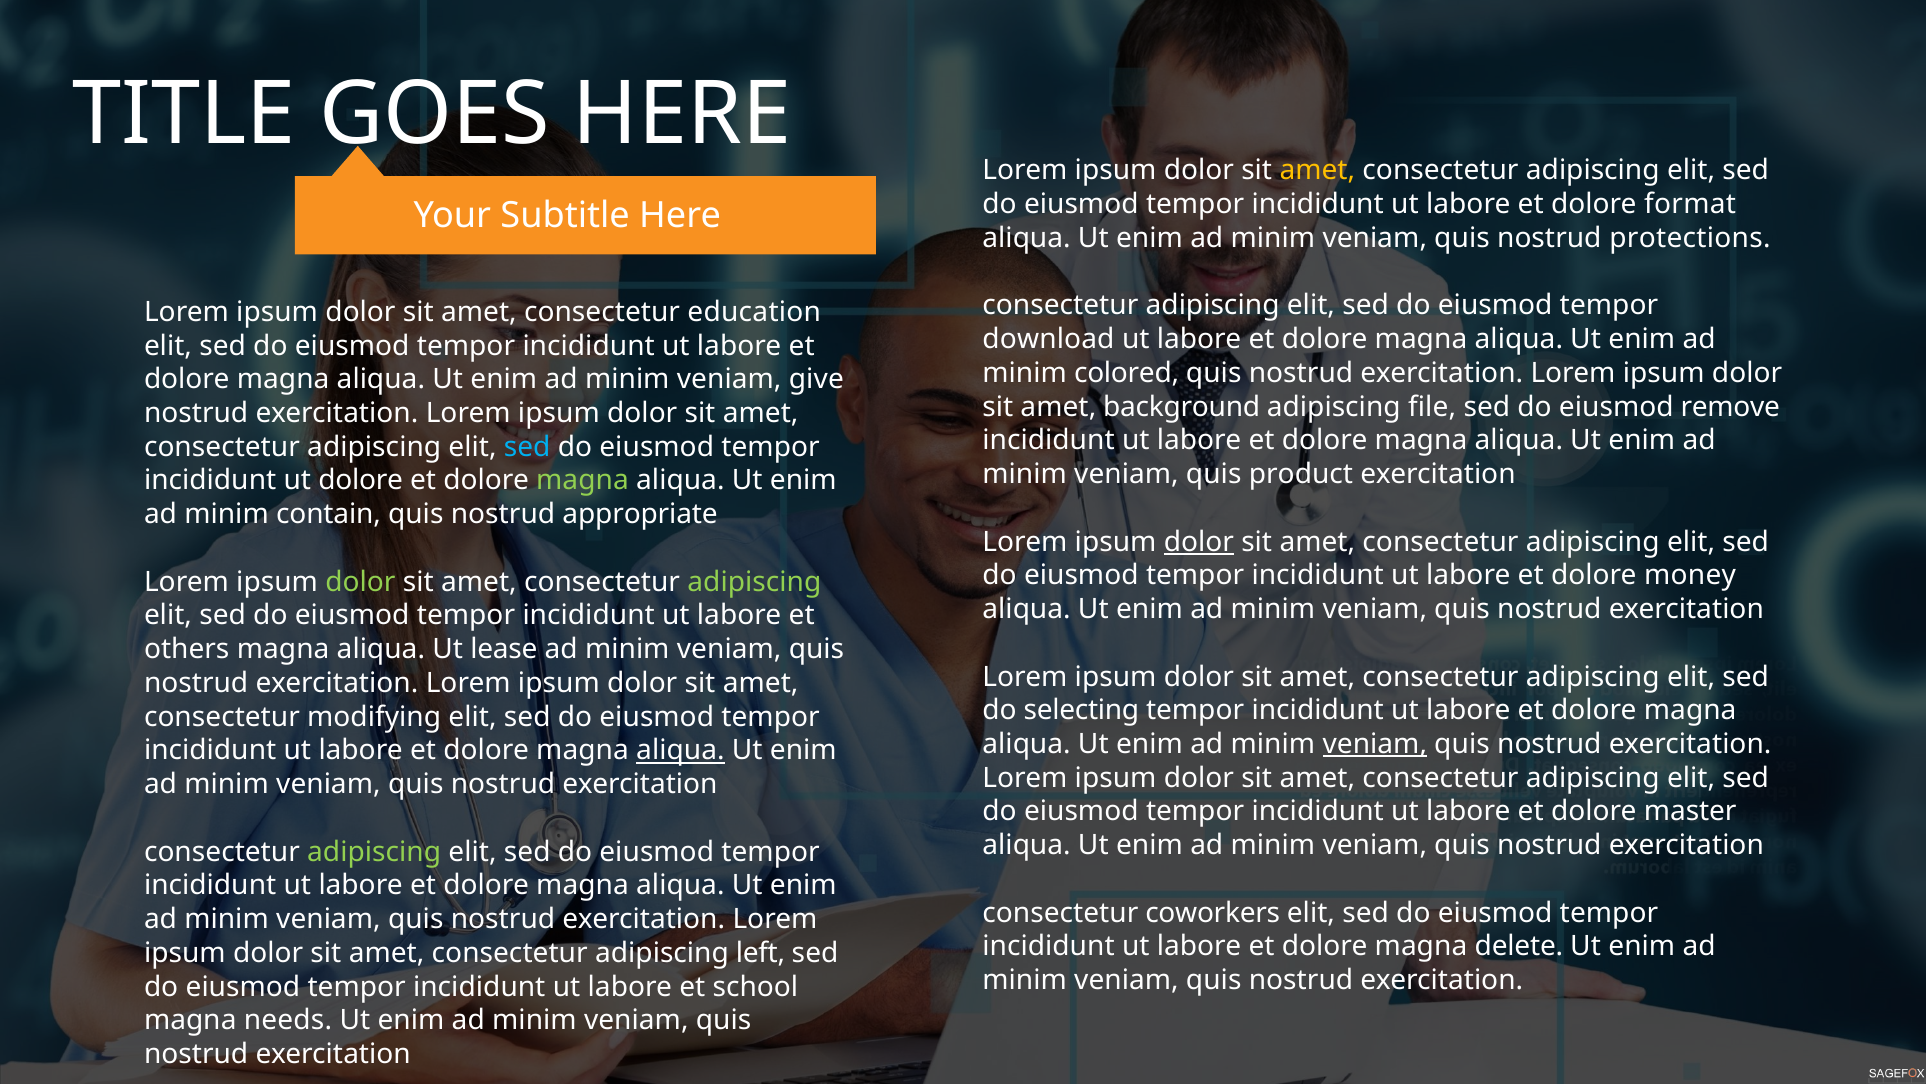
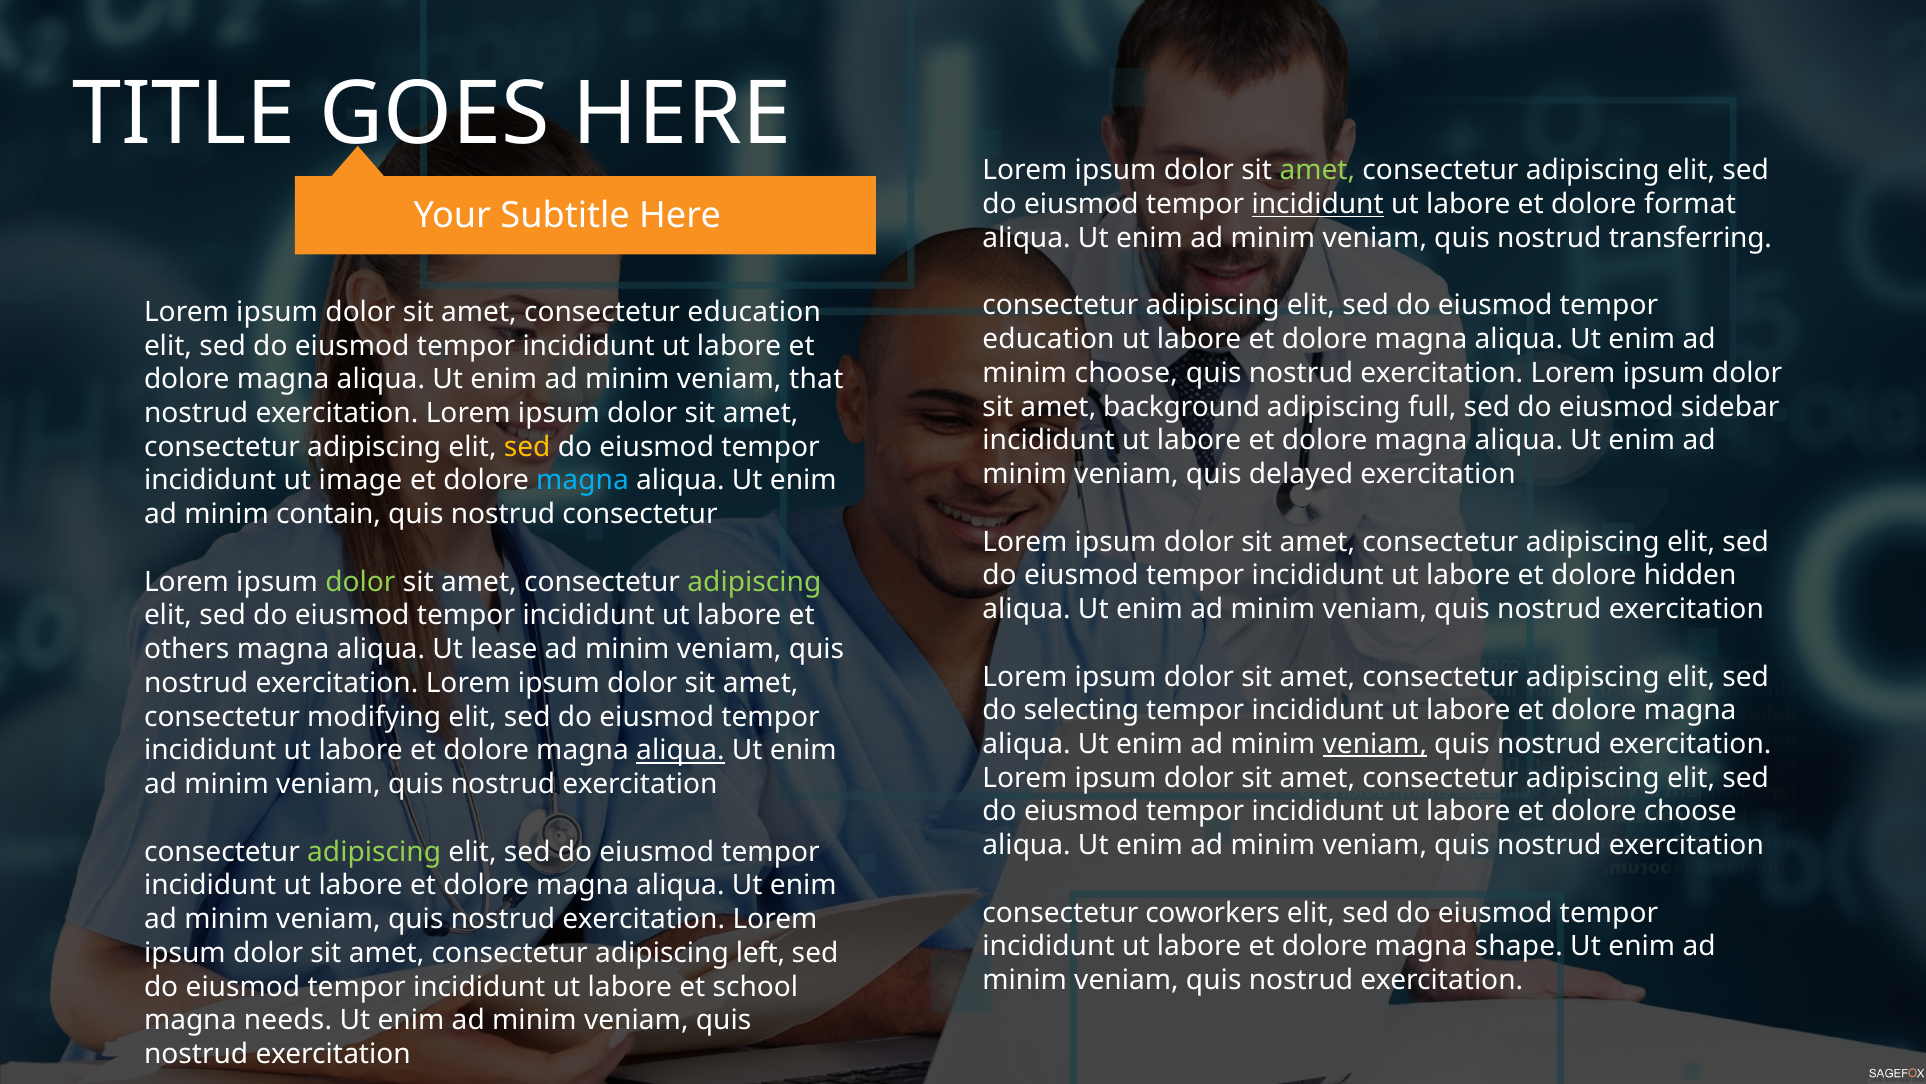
amet at (1317, 170) colour: yellow -> light green
incididunt at (1318, 204) underline: none -> present
protections: protections -> transferring
download at (1048, 339): download -> education
minim colored: colored -> choose
give: give -> that
file: file -> full
remove: remove -> sidebar
sed at (527, 447) colour: light blue -> yellow
product: product -> delayed
ut dolore: dolore -> image
magna at (583, 480) colour: light green -> light blue
nostrud appropriate: appropriate -> consectetur
dolor at (1199, 541) underline: present -> none
money: money -> hidden
dolore master: master -> choose
delete: delete -> shape
